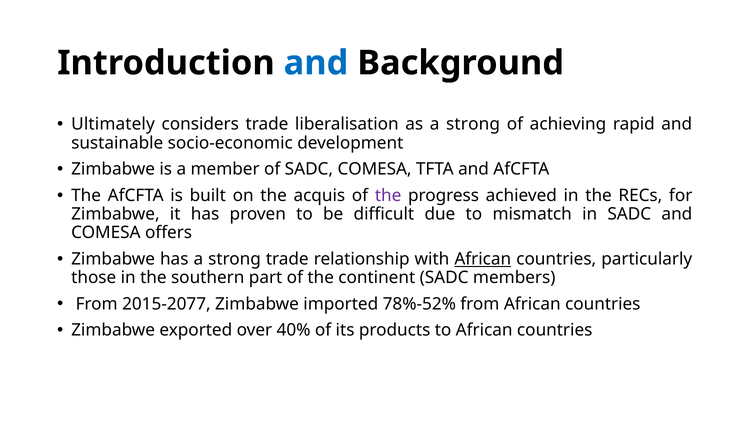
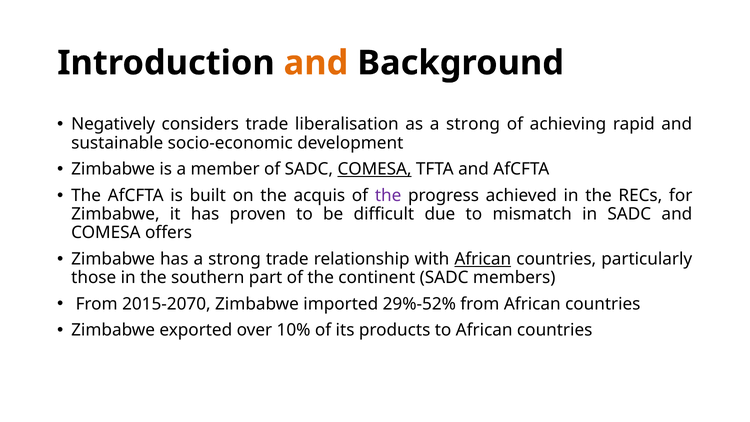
and at (316, 63) colour: blue -> orange
Ultimately: Ultimately -> Negatively
COMESA at (375, 169) underline: none -> present
2015-2077: 2015-2077 -> 2015-2070
78%-52%: 78%-52% -> 29%-52%
40%: 40% -> 10%
